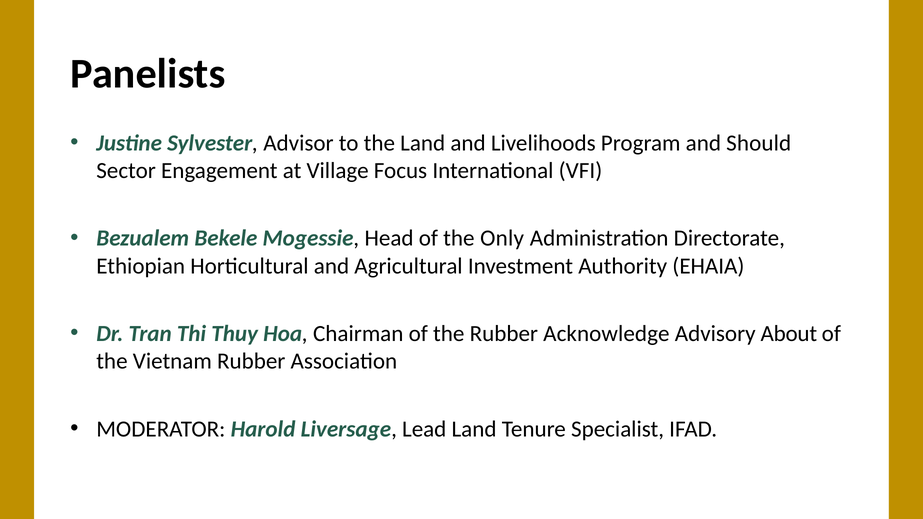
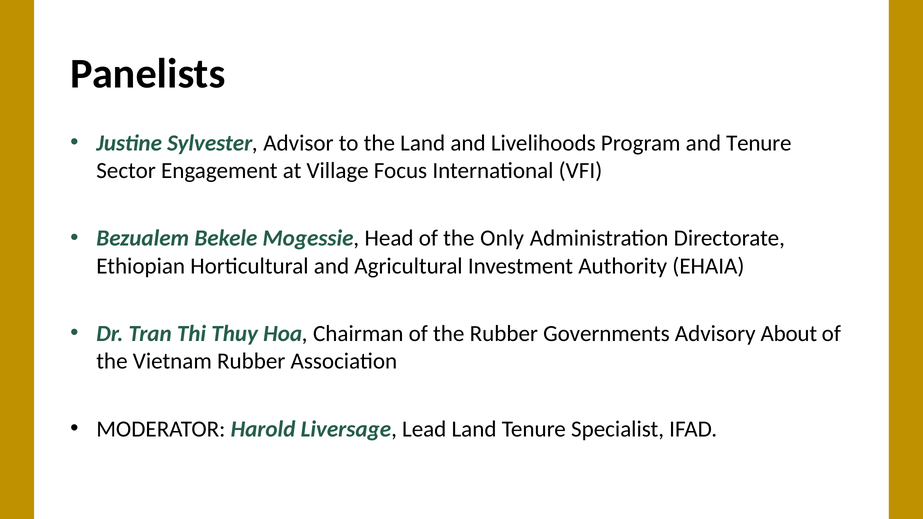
and Should: Should -> Tenure
Acknowledge: Acknowledge -> Governments
